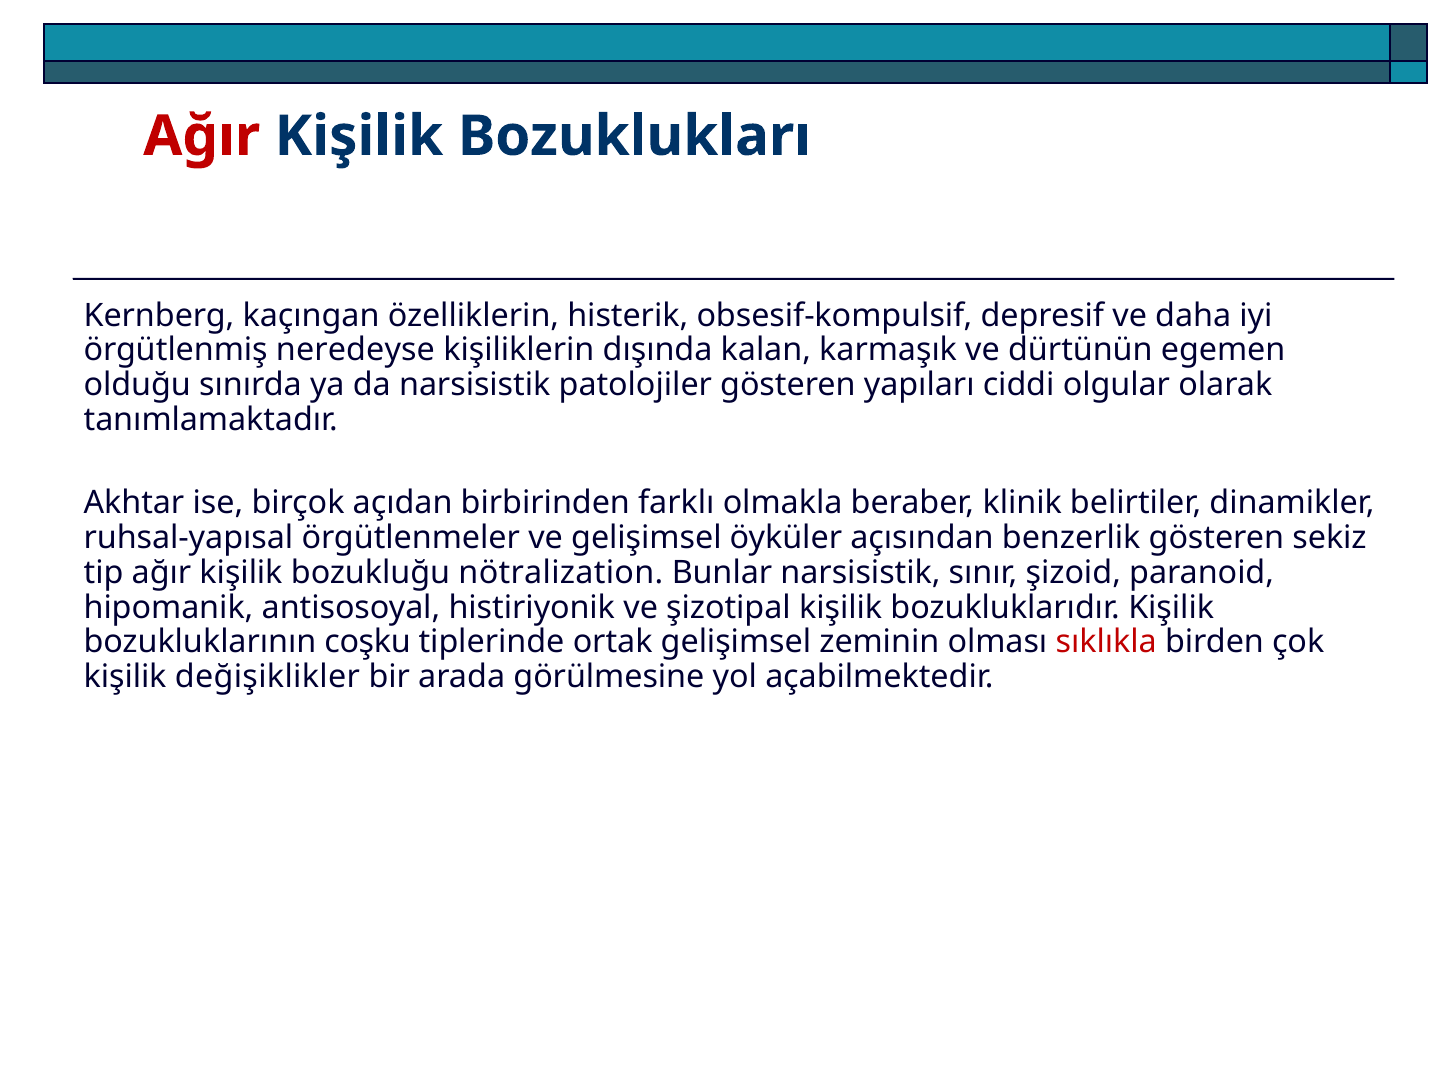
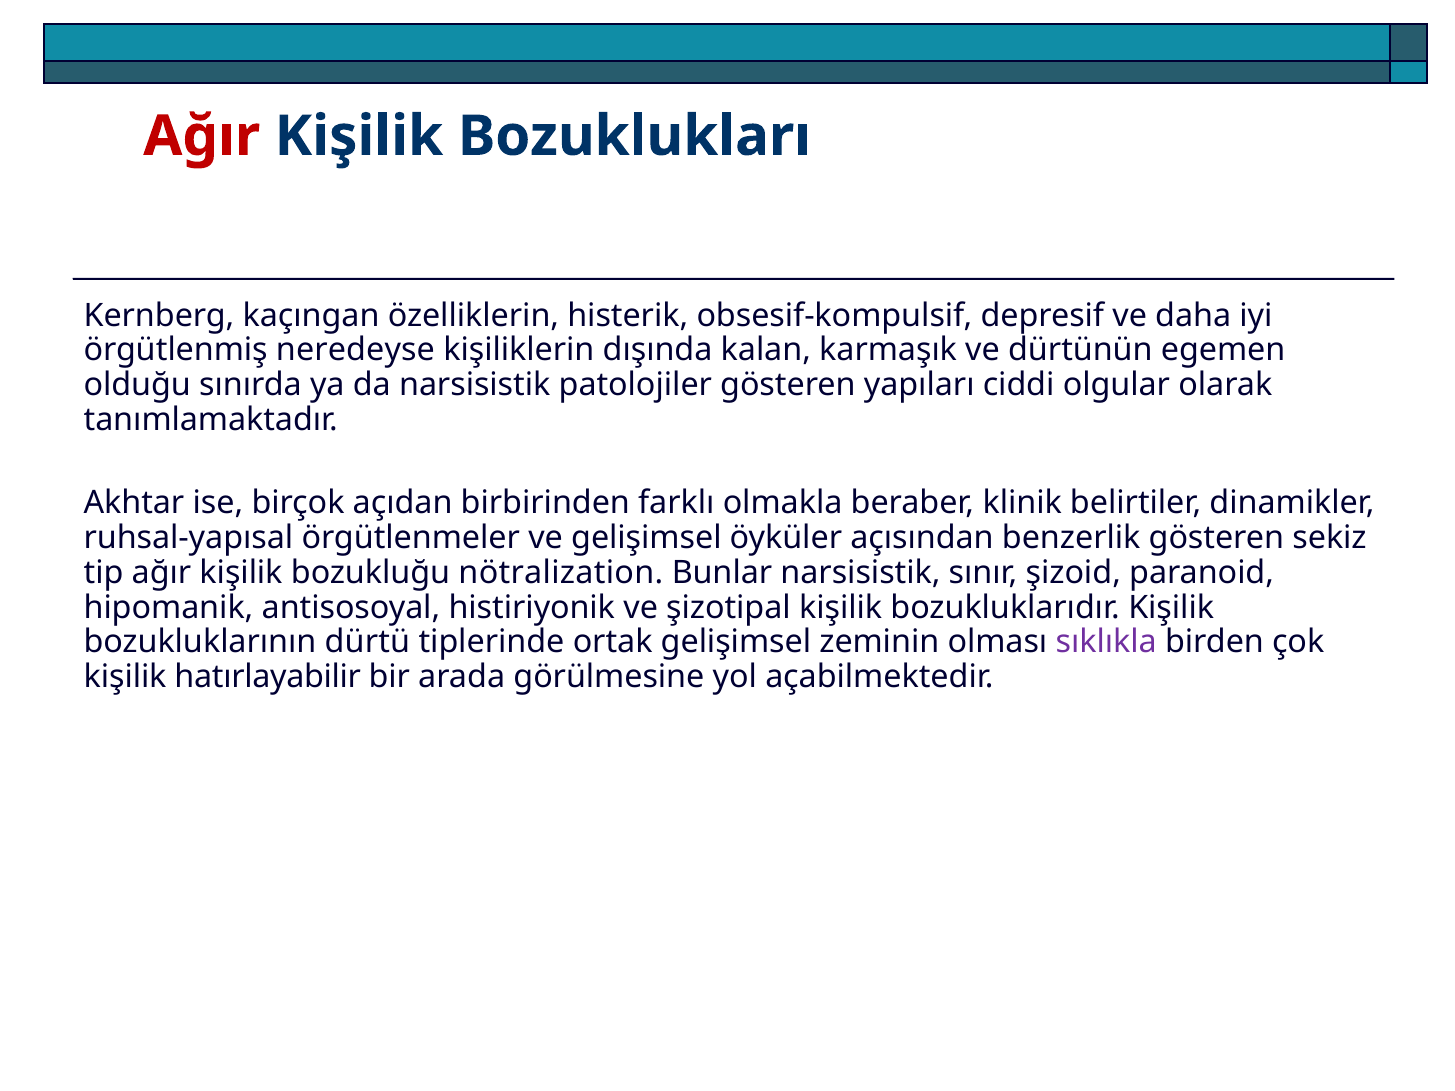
coşku: coşku -> dürtü
sıklıkla colour: red -> purple
değişiklikler: değişiklikler -> hatırlayabilir
